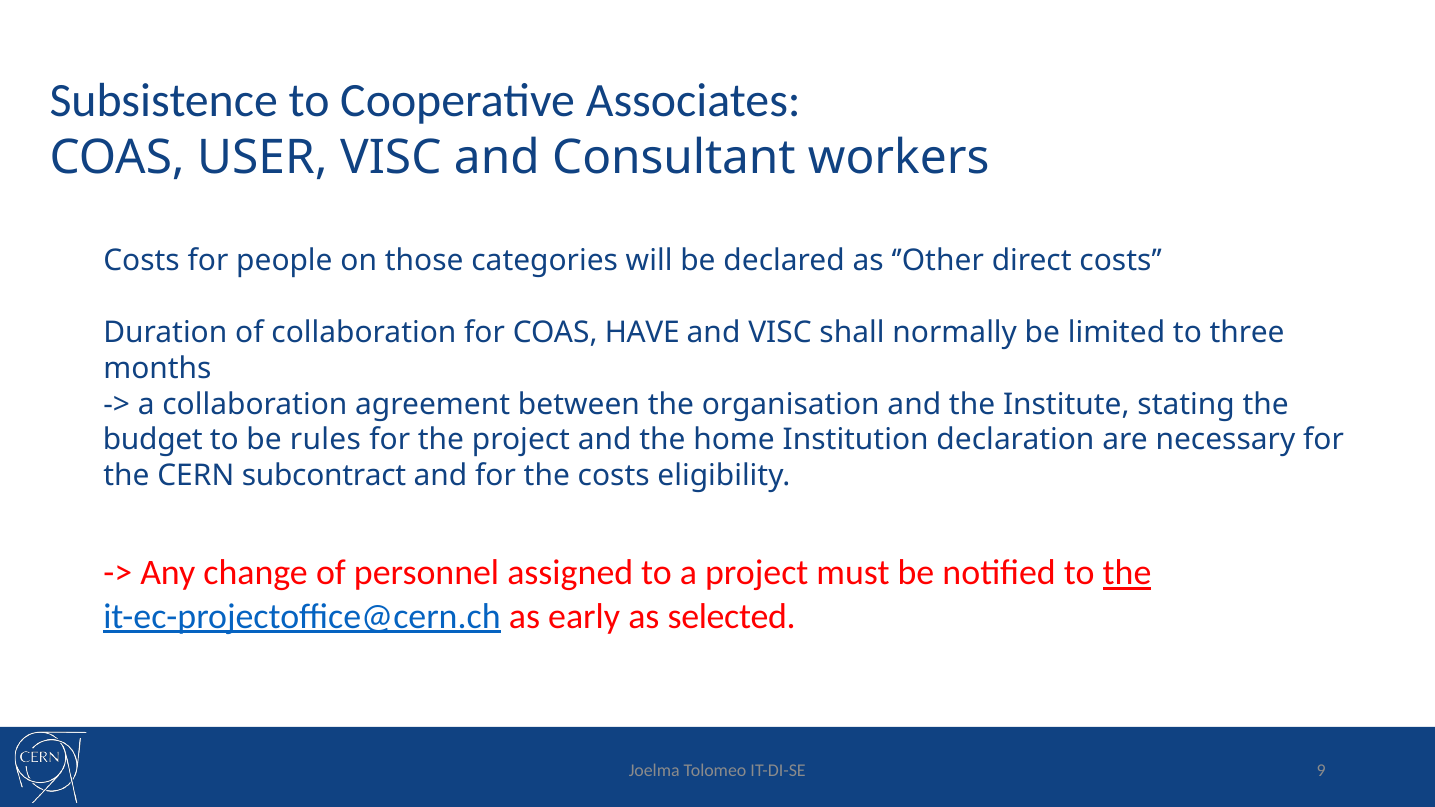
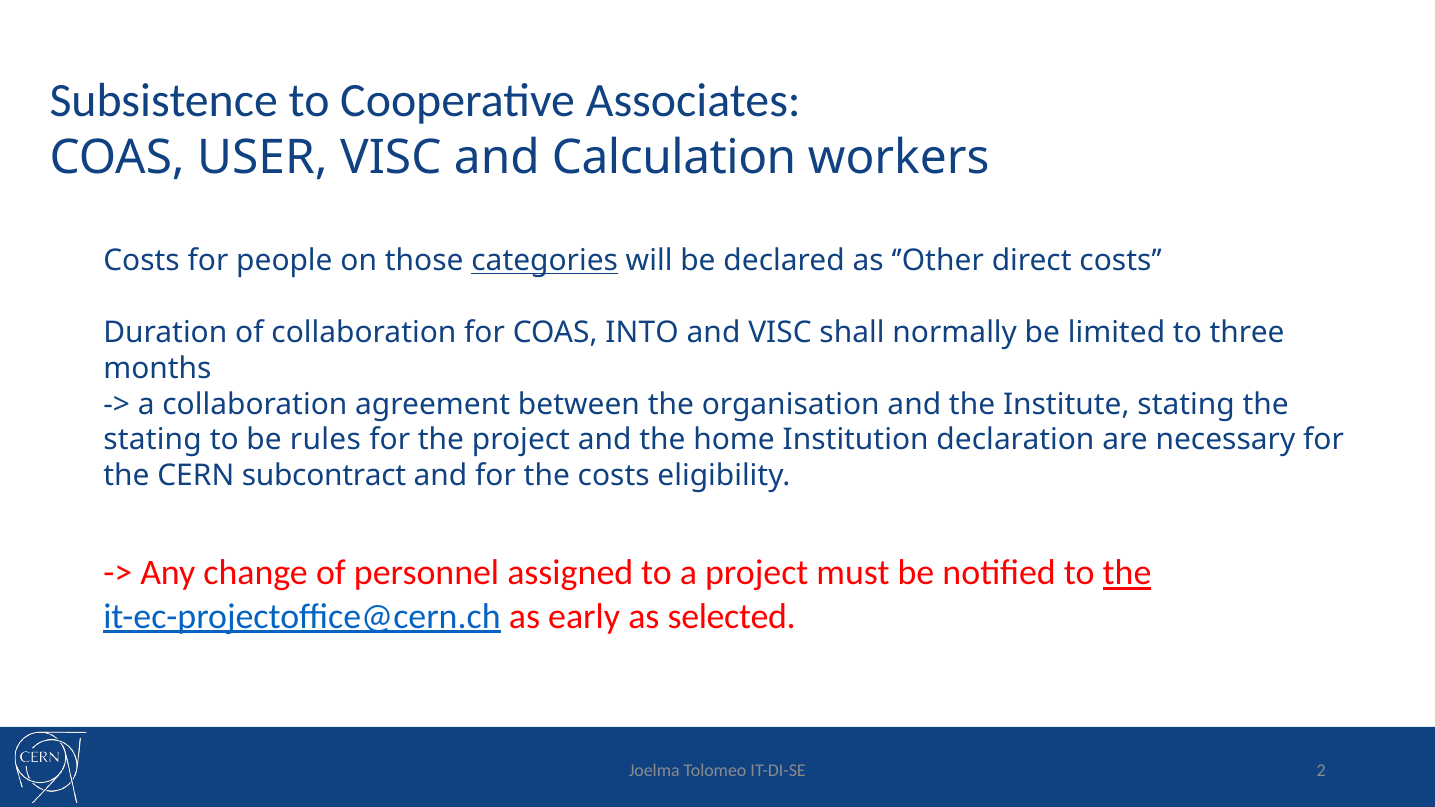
Consultant: Consultant -> Calculation
categories underline: none -> present
HAVE: HAVE -> INTO
budget at (153, 440): budget -> stating
9: 9 -> 2
